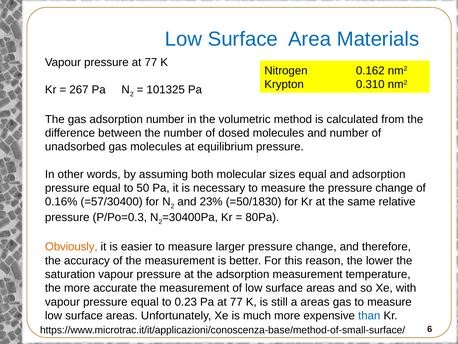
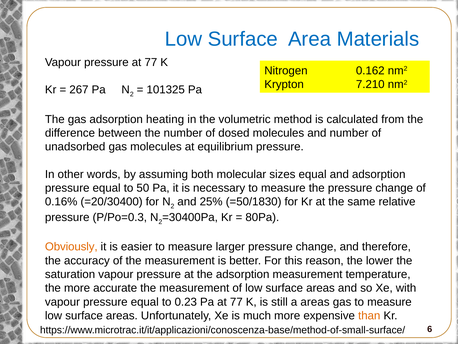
0.310: 0.310 -> 7.210
adsorption number: number -> heating
=57/30400: =57/30400 -> =20/30400
23%: 23% -> 25%
than colour: blue -> orange
